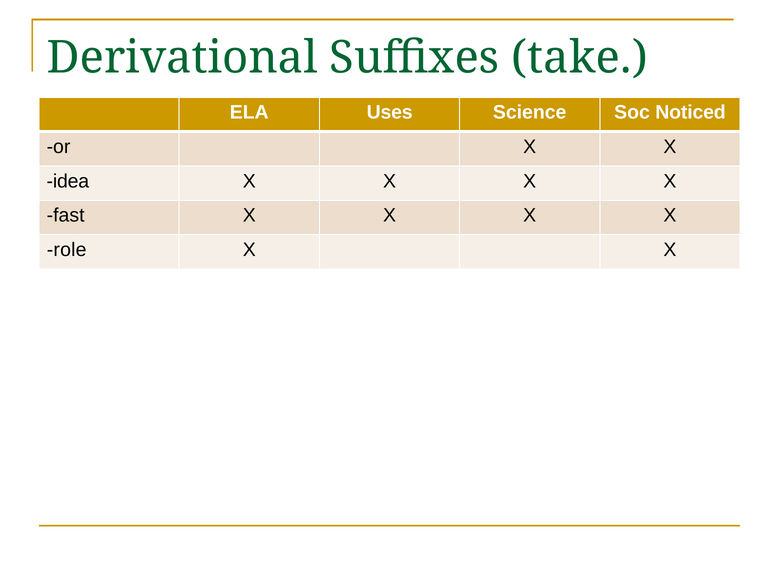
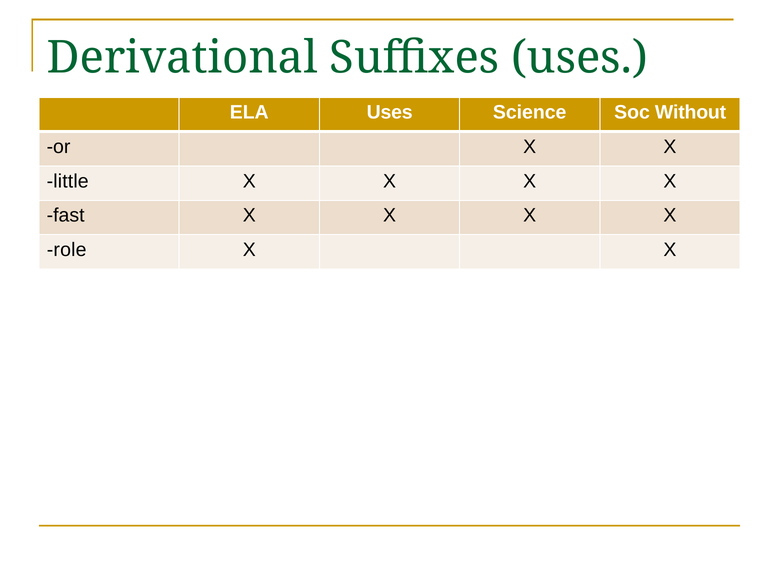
Suffixes take: take -> uses
Noticed: Noticed -> Without
idea: idea -> little
